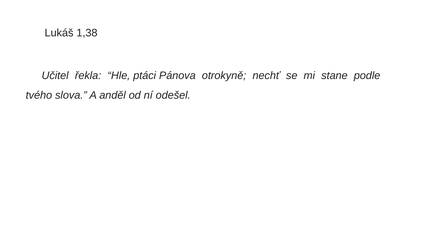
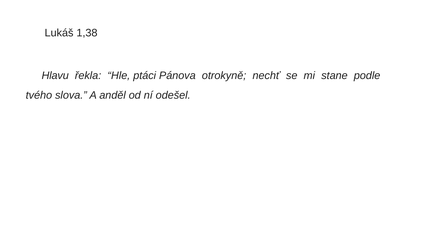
Učitel: Učitel -> Hlavu
